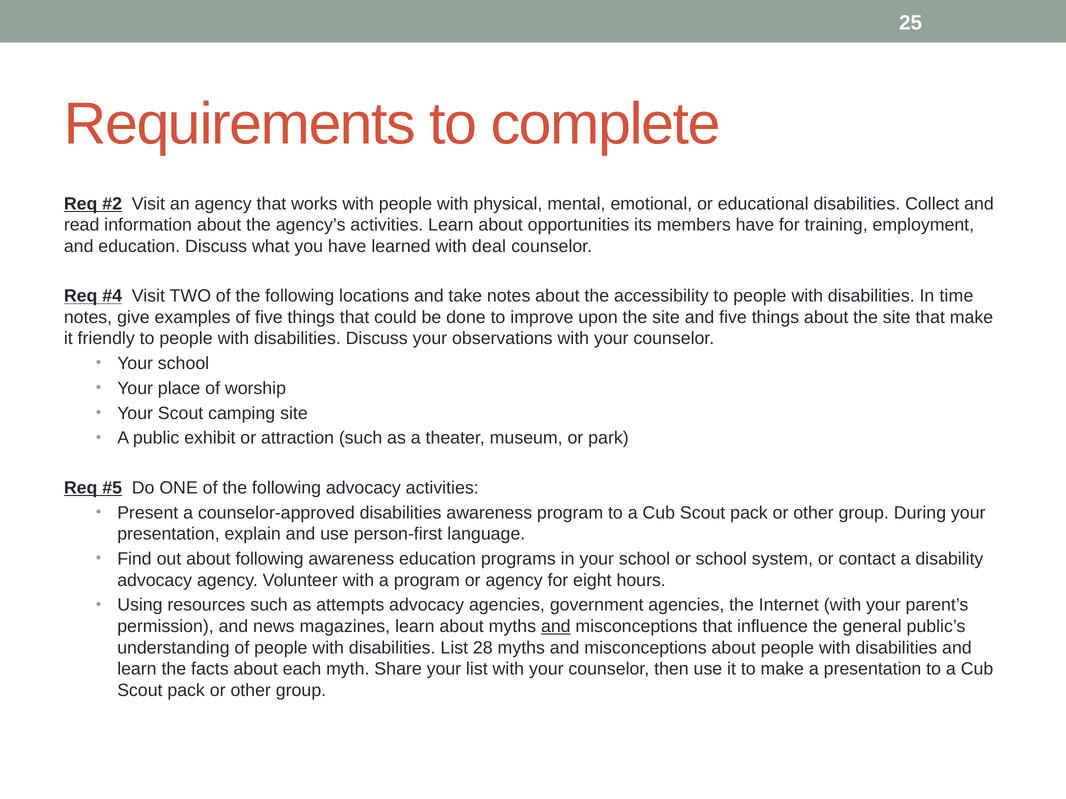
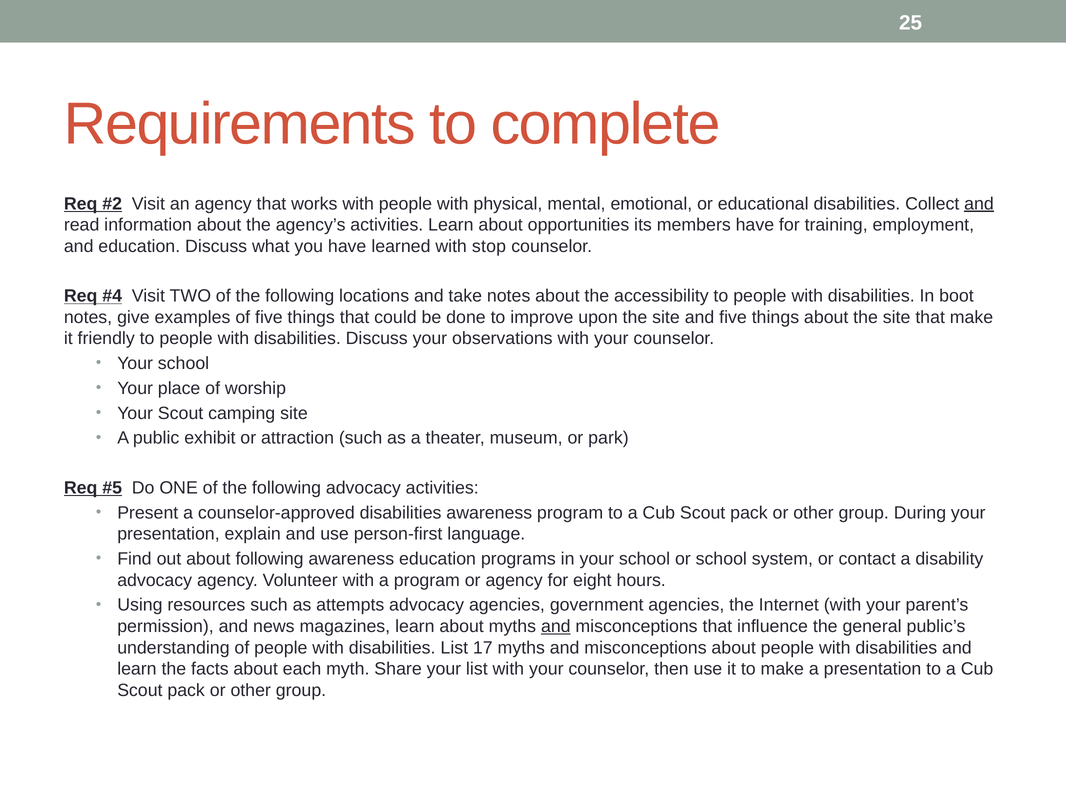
and at (979, 204) underline: none -> present
deal: deal -> stop
time: time -> boot
28: 28 -> 17
